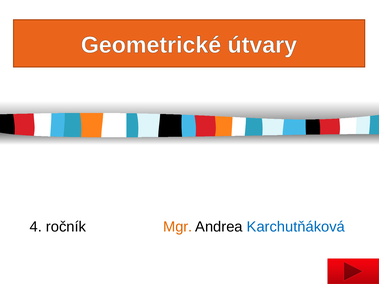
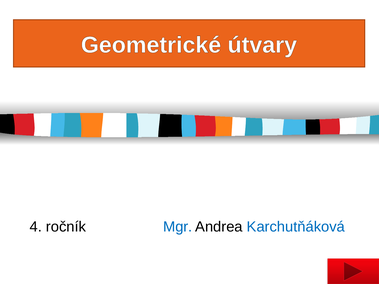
Mgr colour: orange -> blue
